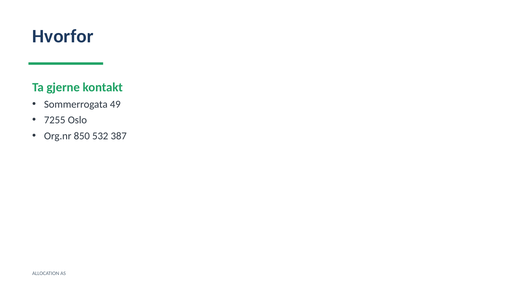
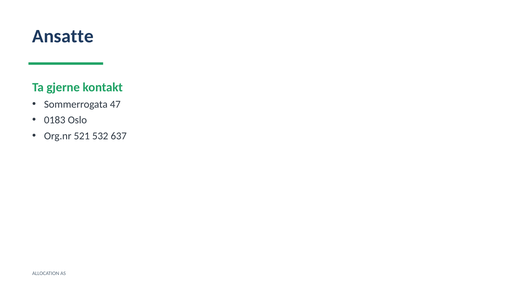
Hvorfor: Hvorfor -> Ansatte
49: 49 -> 47
7255: 7255 -> 0183
850: 850 -> 521
387: 387 -> 637
